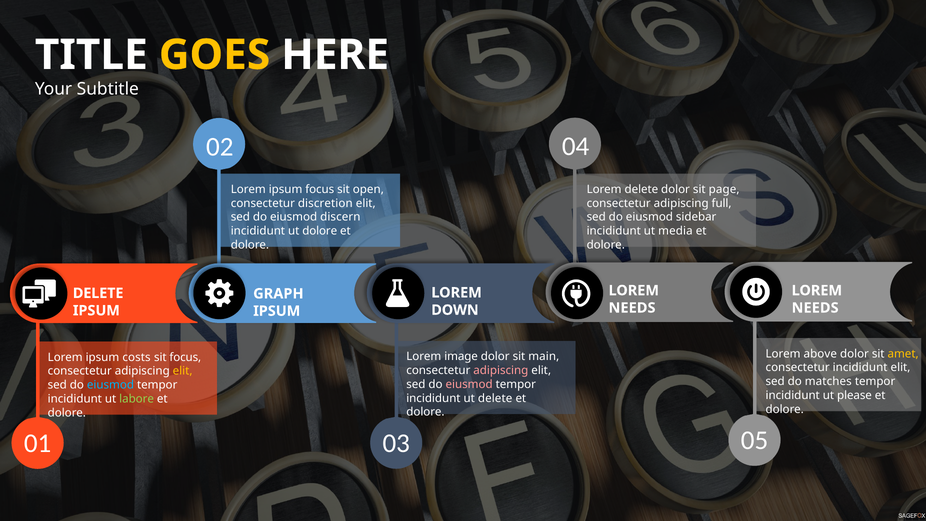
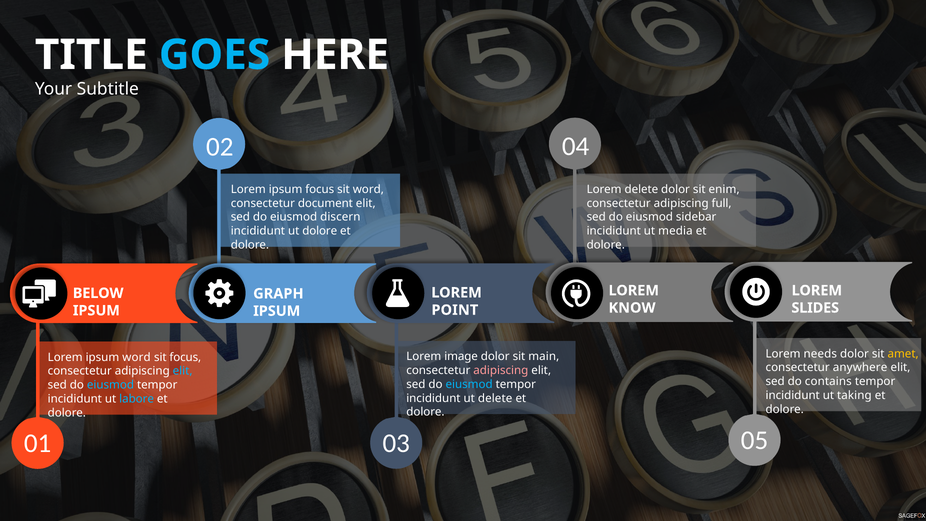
GOES colour: yellow -> light blue
sit open: open -> word
page: page -> enim
discretion: discretion -> document
DELETE at (98, 293): DELETE -> BELOW
NEEDS at (632, 308): NEEDS -> KNOW
NEEDS at (815, 308): NEEDS -> SLIDES
DOWN: DOWN -> POINT
above: above -> needs
ipsum costs: costs -> word
incididunt at (860, 367): incididunt -> anywhere
elit at (183, 371) colour: yellow -> light blue
matches: matches -> contains
eiusmod at (469, 384) colour: pink -> light blue
please: please -> taking
labore colour: light green -> light blue
